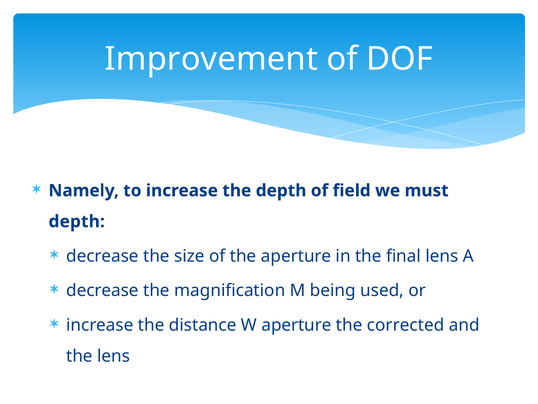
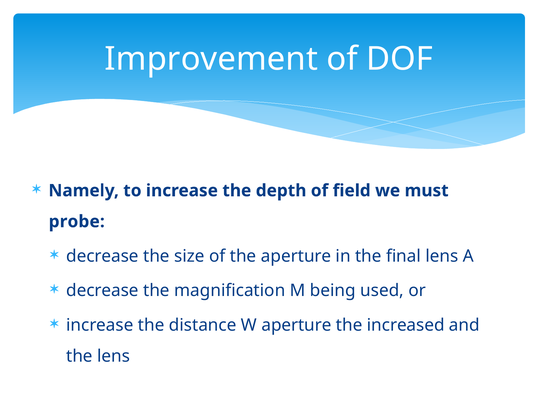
depth at (77, 221): depth -> probe
corrected: corrected -> increased
